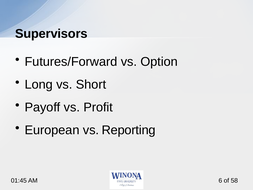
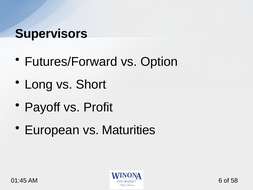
Reporting: Reporting -> Maturities
